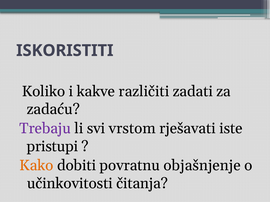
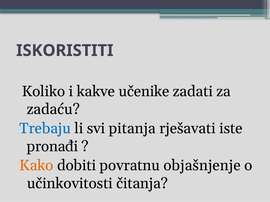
različiti: različiti -> učenike
Trebaju colour: purple -> blue
vrstom: vrstom -> pitanja
pristupi: pristupi -> pronađi
